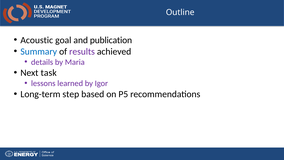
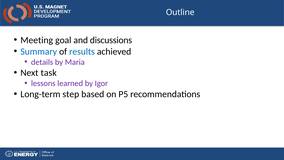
Acoustic: Acoustic -> Meeting
publication: publication -> discussions
results colour: purple -> blue
